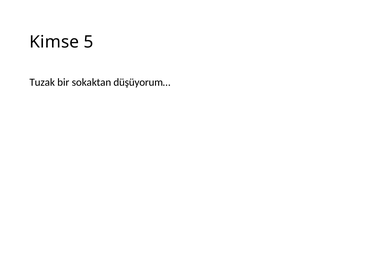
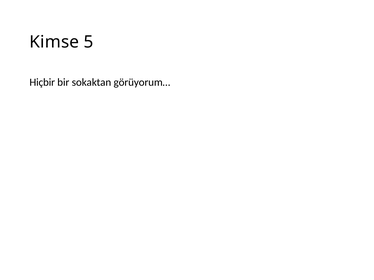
Tuzak: Tuzak -> Hiçbir
düşüyorum…: düşüyorum… -> görüyorum…
